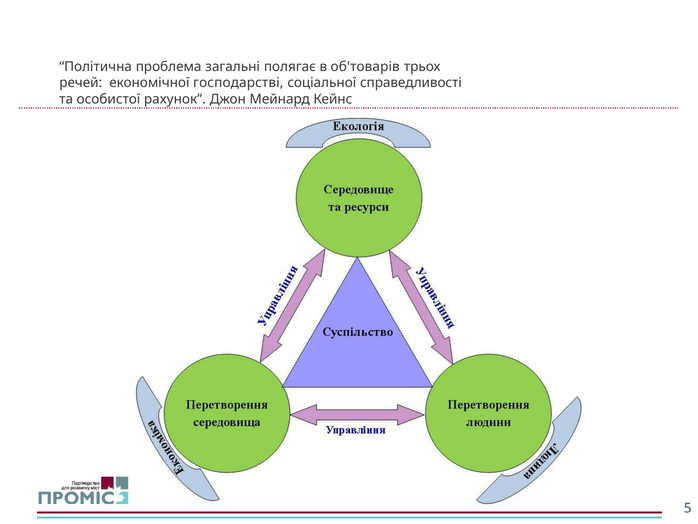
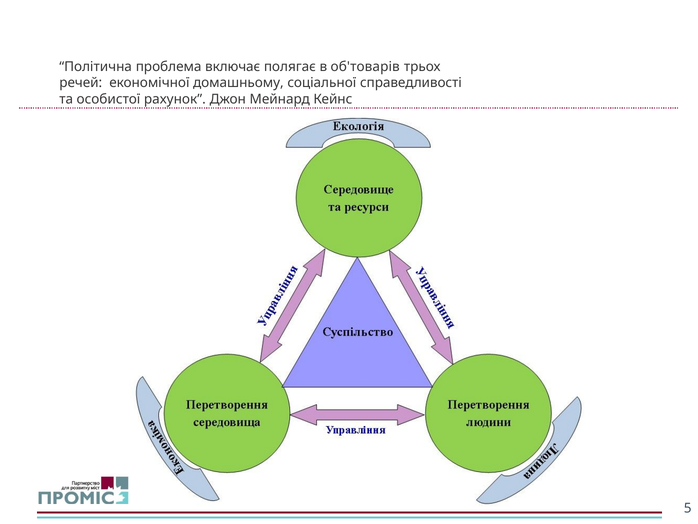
загальні: загальні -> включає
господарстві: господарстві -> домашньому
